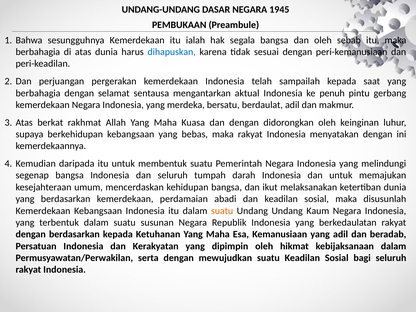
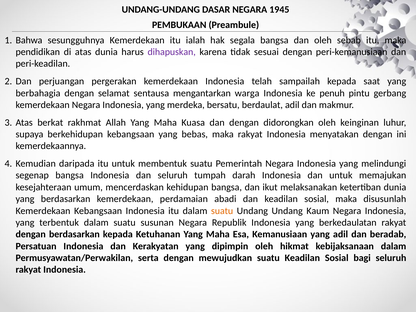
berbahagia at (38, 52): berbahagia -> pendidikan
dihapuskan colour: blue -> purple
aktual: aktual -> warga
